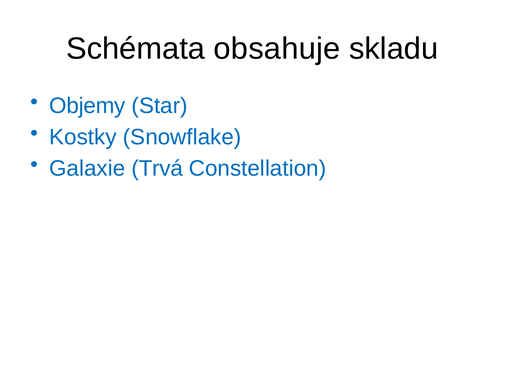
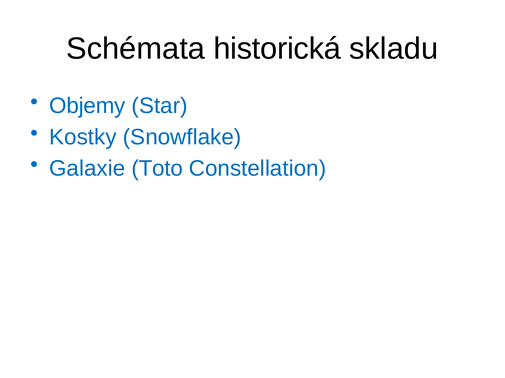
obsahuje: obsahuje -> historická
Trvá: Trvá -> Toto
